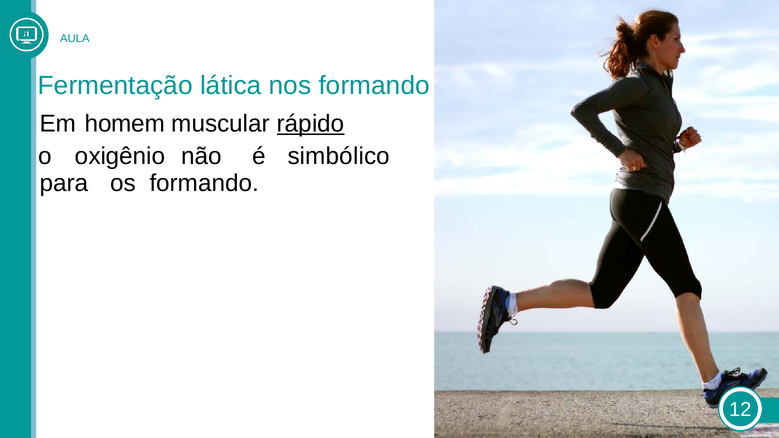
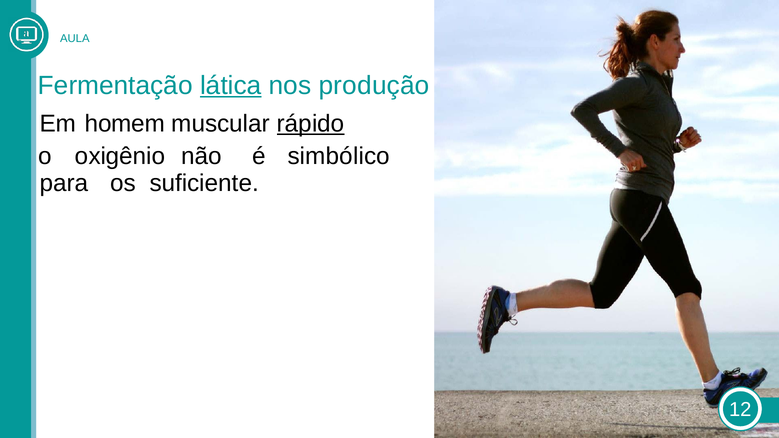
lática underline: none -> present
nos formando: formando -> produção
os formando: formando -> suﬁciente
